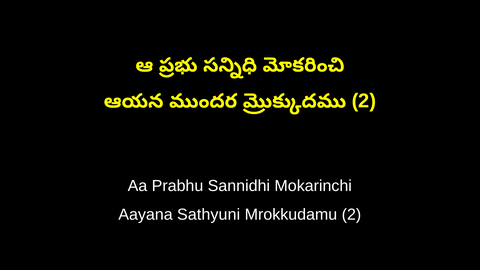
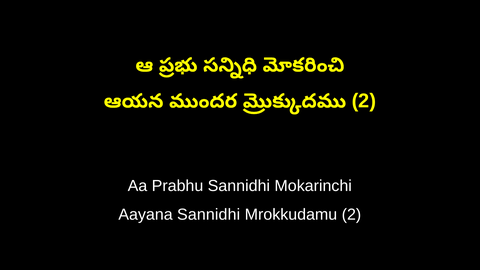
Aayana Sathyuni: Sathyuni -> Sannidhi
